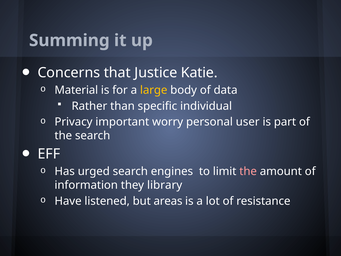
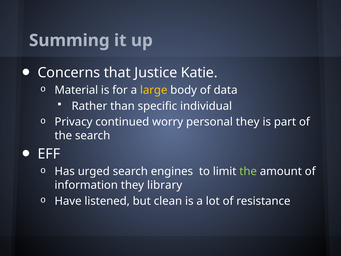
important: important -> continued
personal user: user -> they
the at (248, 171) colour: pink -> light green
areas: areas -> clean
